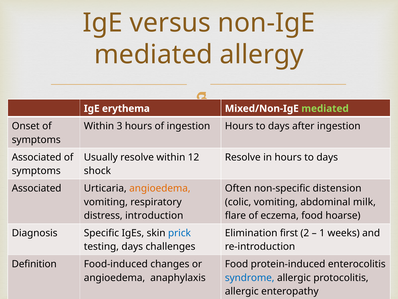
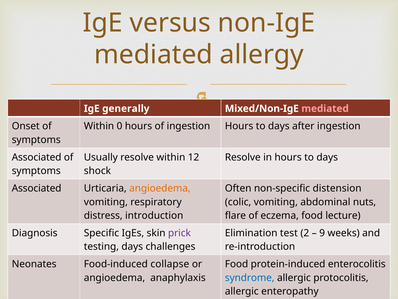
erythema: erythema -> generally
mediated at (325, 108) colour: light green -> pink
3: 3 -> 0
milk: milk -> nuts
hoarse: hoarse -> lecture
prick colour: blue -> purple
first: first -> test
1: 1 -> 9
Definition: Definition -> Neonates
changes: changes -> collapse
